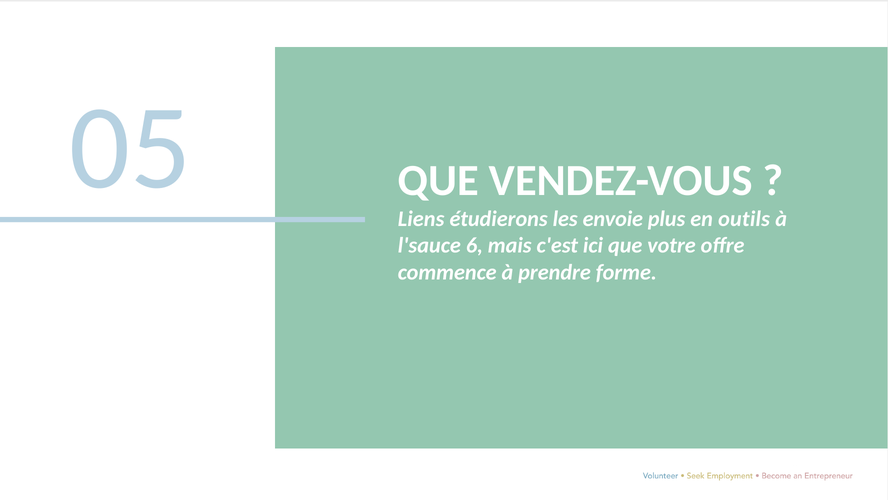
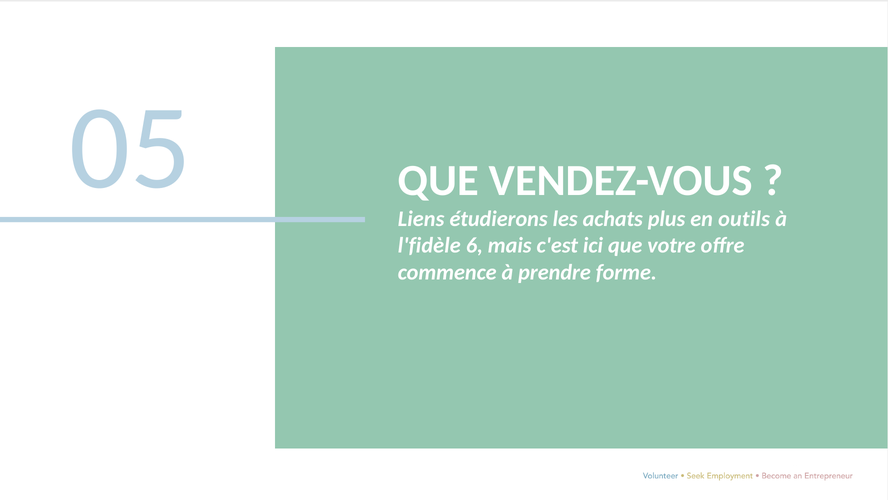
envoie: envoie -> achats
l'sauce: l'sauce -> l'fidèle
